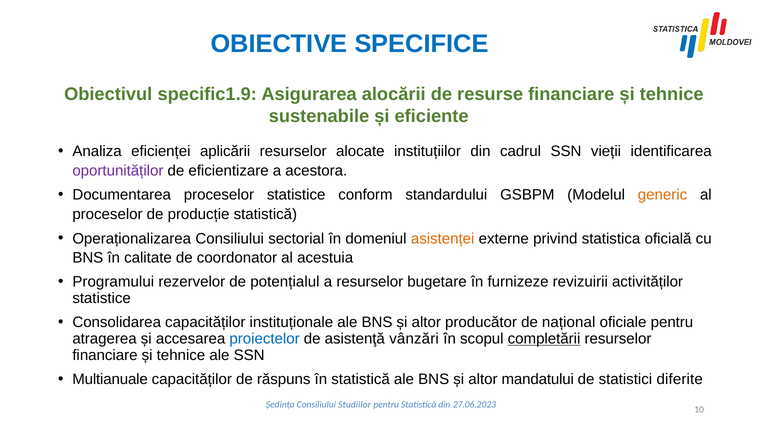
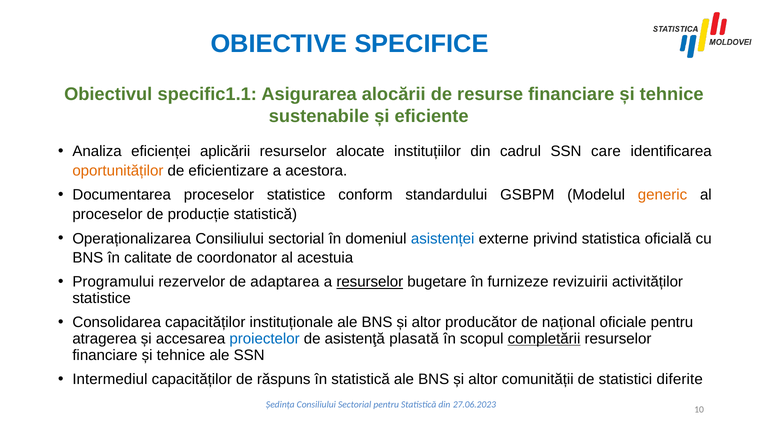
specific1.9: specific1.9 -> specific1.1
vieții: vieții -> care
oportunităților colour: purple -> orange
asistenței colour: orange -> blue
potențialul: potențialul -> adaptarea
resurselor at (370, 282) underline: none -> present
vânzări: vânzări -> plasată
Multianuale: Multianuale -> Intermediul
mandatului: mandatului -> comunității
Ședința Consiliului Studiilor: Studiilor -> Sectorial
